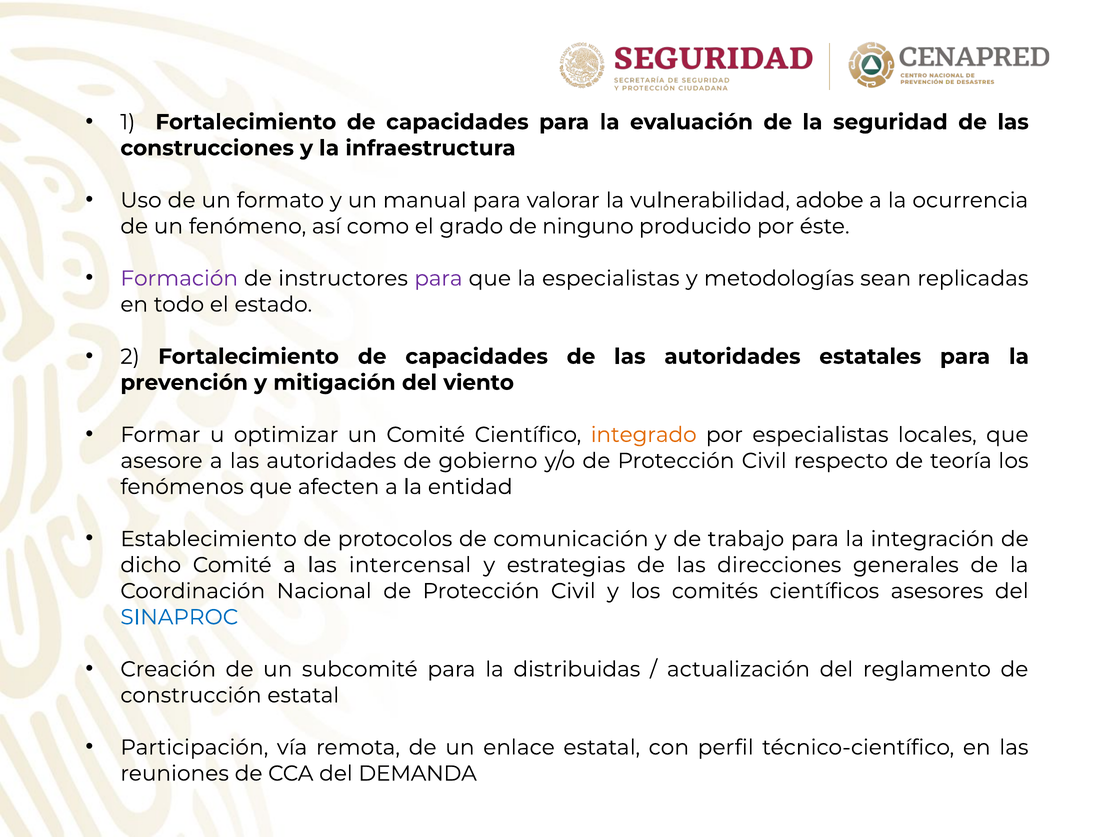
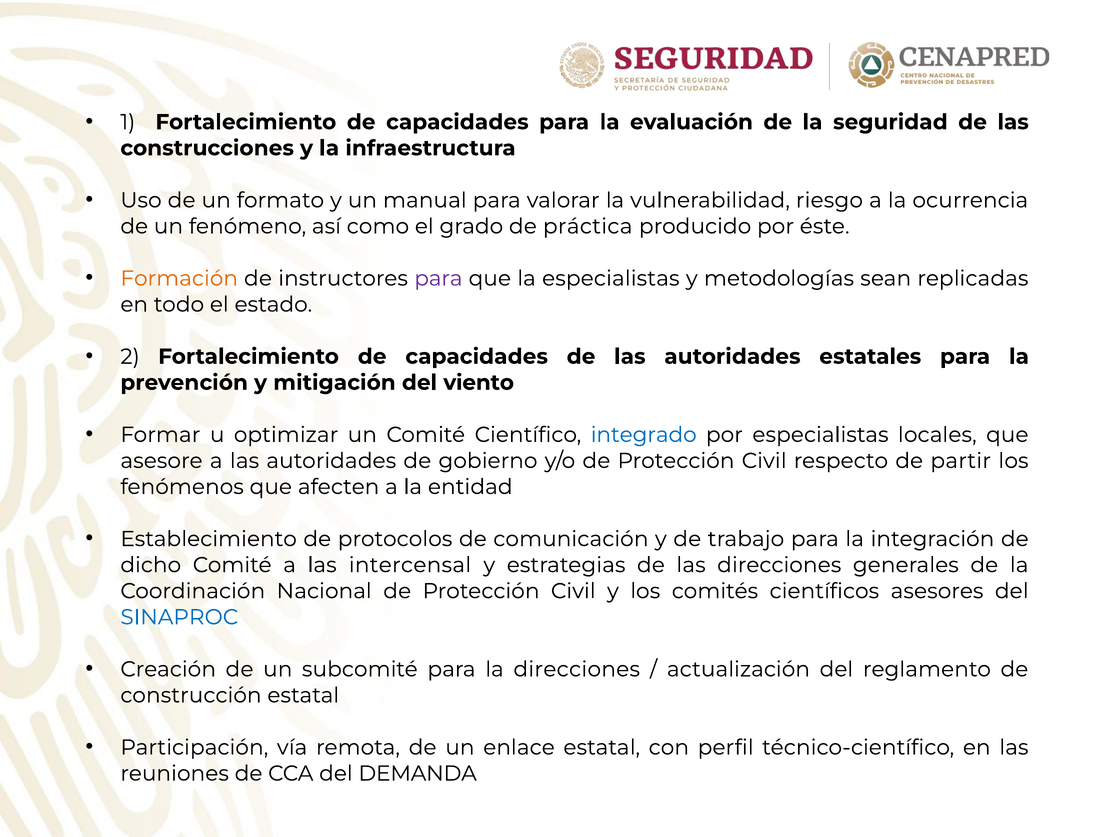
adobe: adobe -> riesgo
ninguno: ninguno -> práctica
Formación colour: purple -> orange
integrado colour: orange -> blue
teoría: teoría -> partir
la distribuidas: distribuidas -> direcciones
